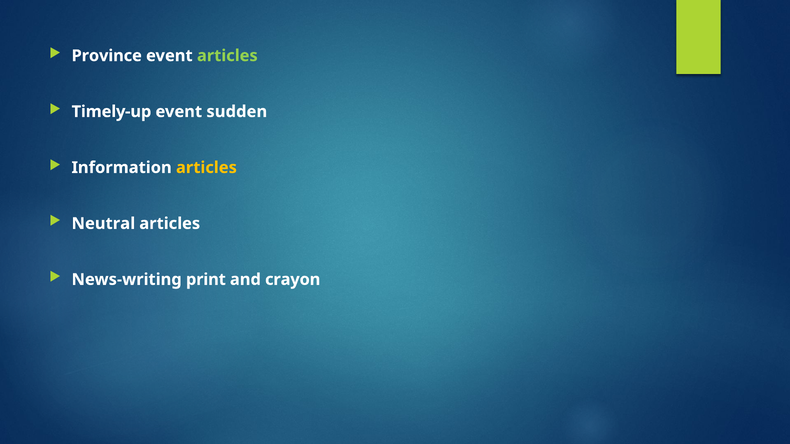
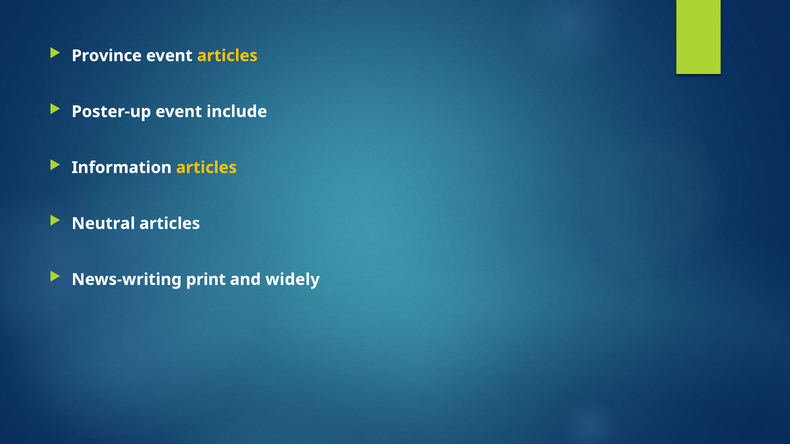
articles at (227, 56) colour: light green -> yellow
Timely-up: Timely-up -> Poster-up
sudden: sudden -> include
crayon: crayon -> widely
